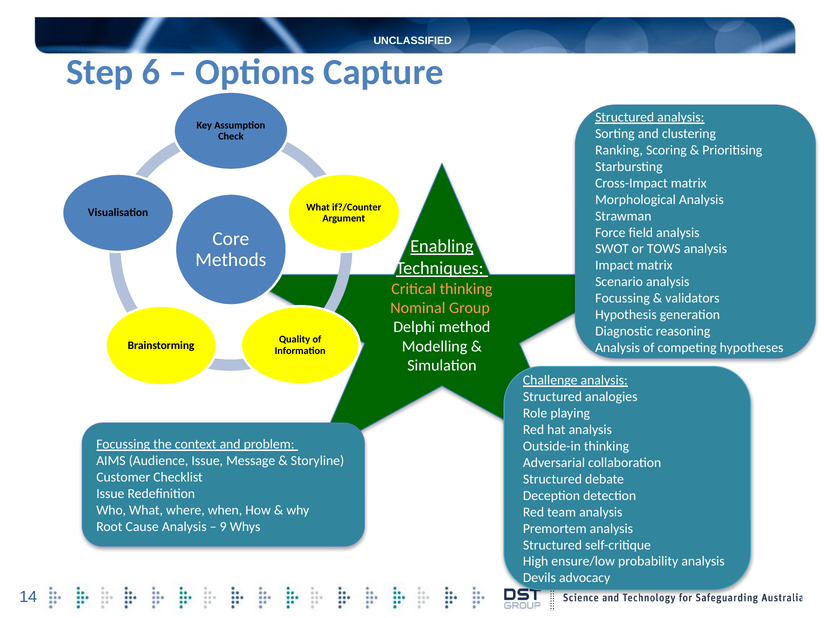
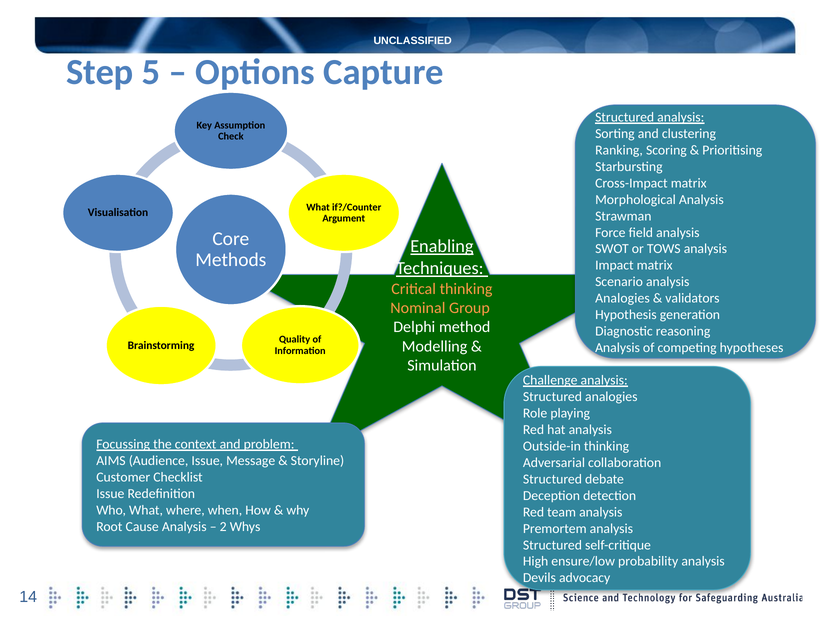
6: 6 -> 5
Focussing at (622, 298): Focussing -> Analogies
9: 9 -> 2
